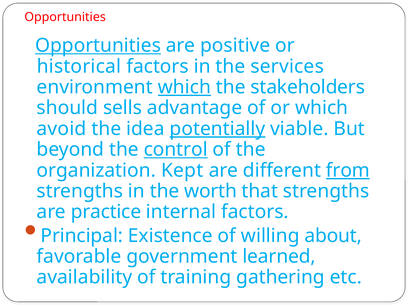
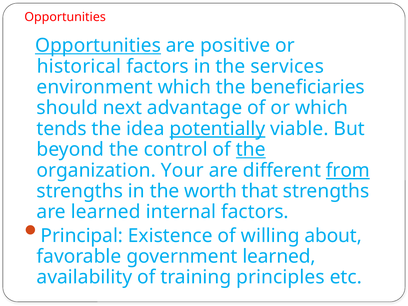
which at (184, 87) underline: present -> none
stakeholders: stakeholders -> beneficiaries
sells: sells -> next
avoid: avoid -> tends
control underline: present -> none
the at (251, 150) underline: none -> present
Kept: Kept -> Your
are practice: practice -> learned
gathering: gathering -> principles
